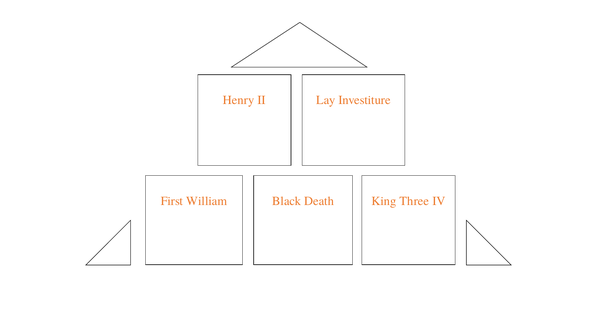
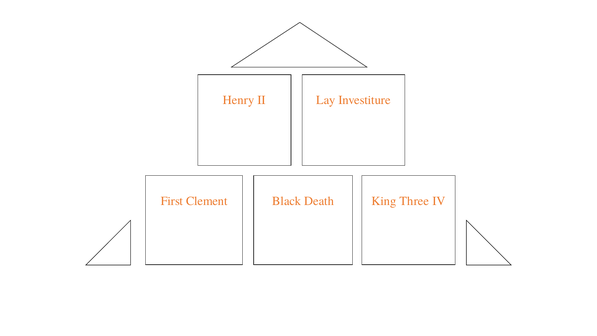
William: William -> Clement
